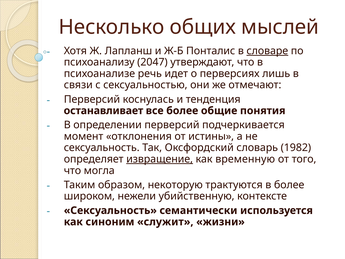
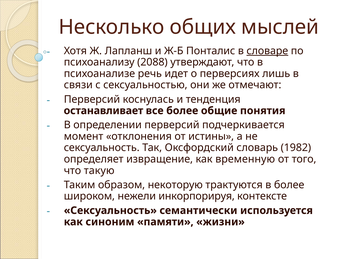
2047: 2047 -> 2088
извращение underline: present -> none
могла: могла -> такую
убийственную: убийственную -> инкорпорируя
служит: служит -> памяти
